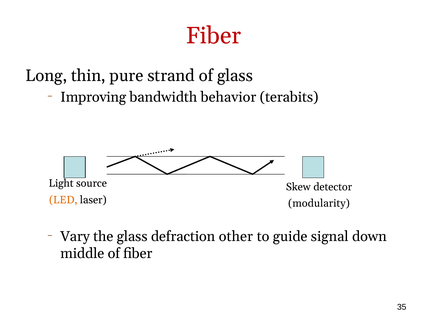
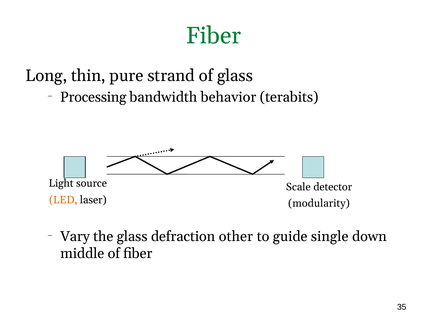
Fiber at (214, 36) colour: red -> green
Improving: Improving -> Processing
Skew: Skew -> Scale
signal: signal -> single
